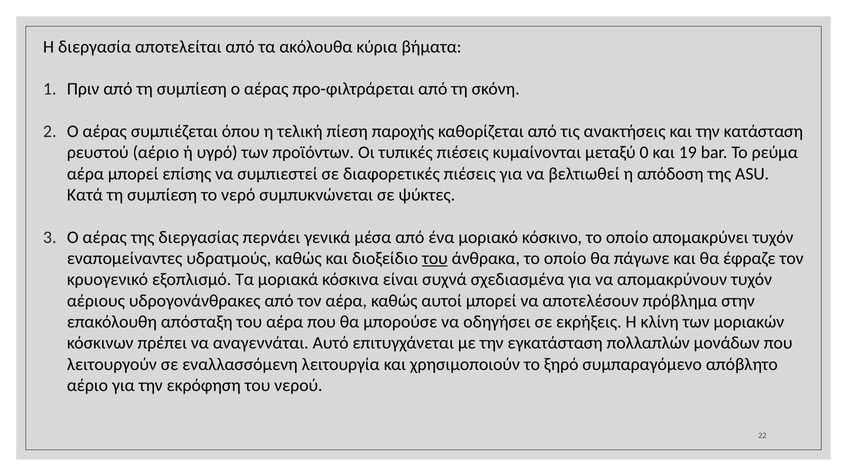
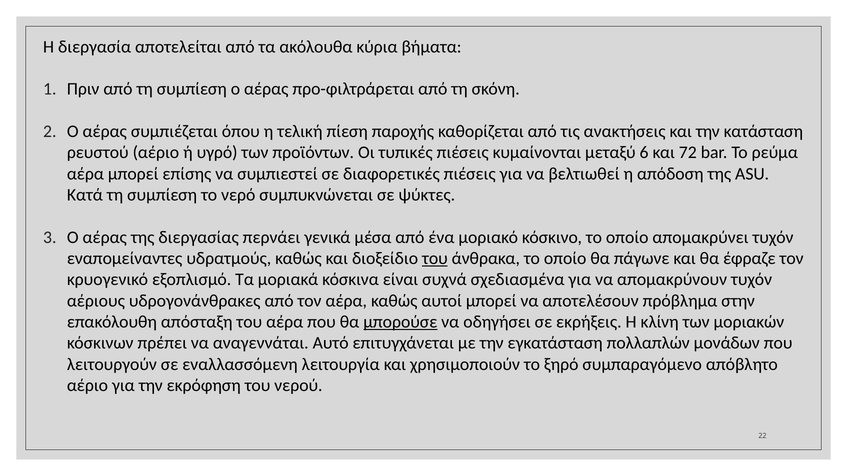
0: 0 -> 6
19: 19 -> 72
μπορούσε underline: none -> present
